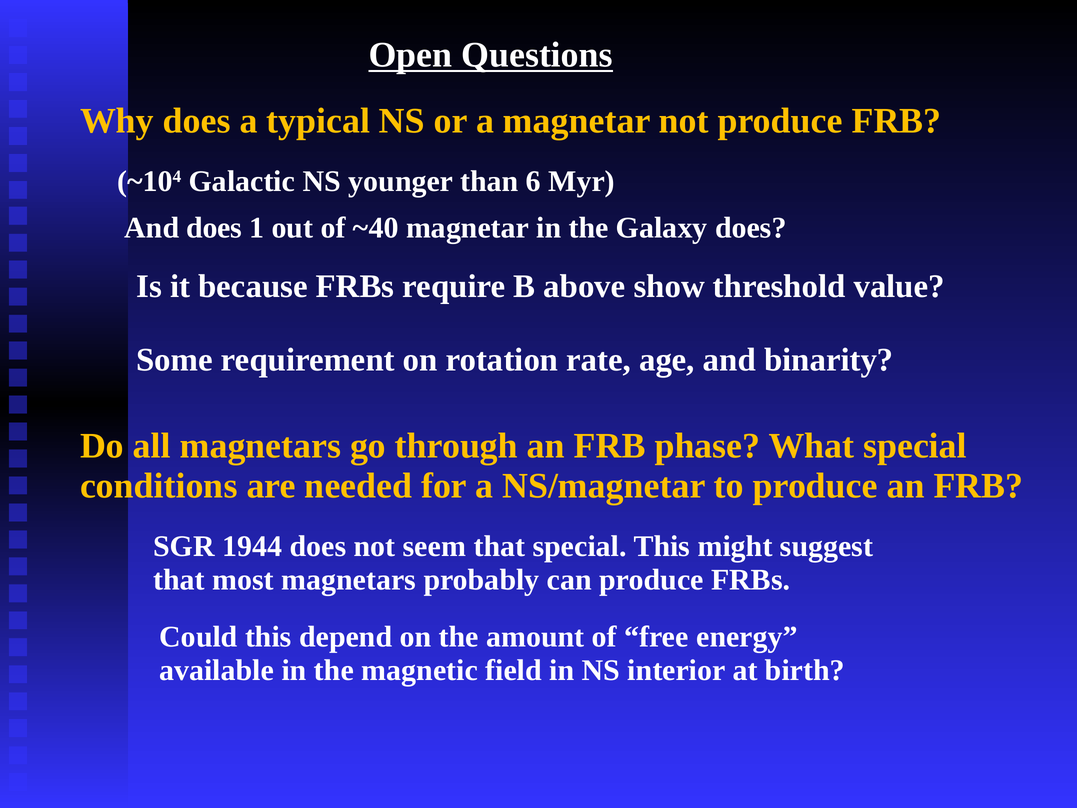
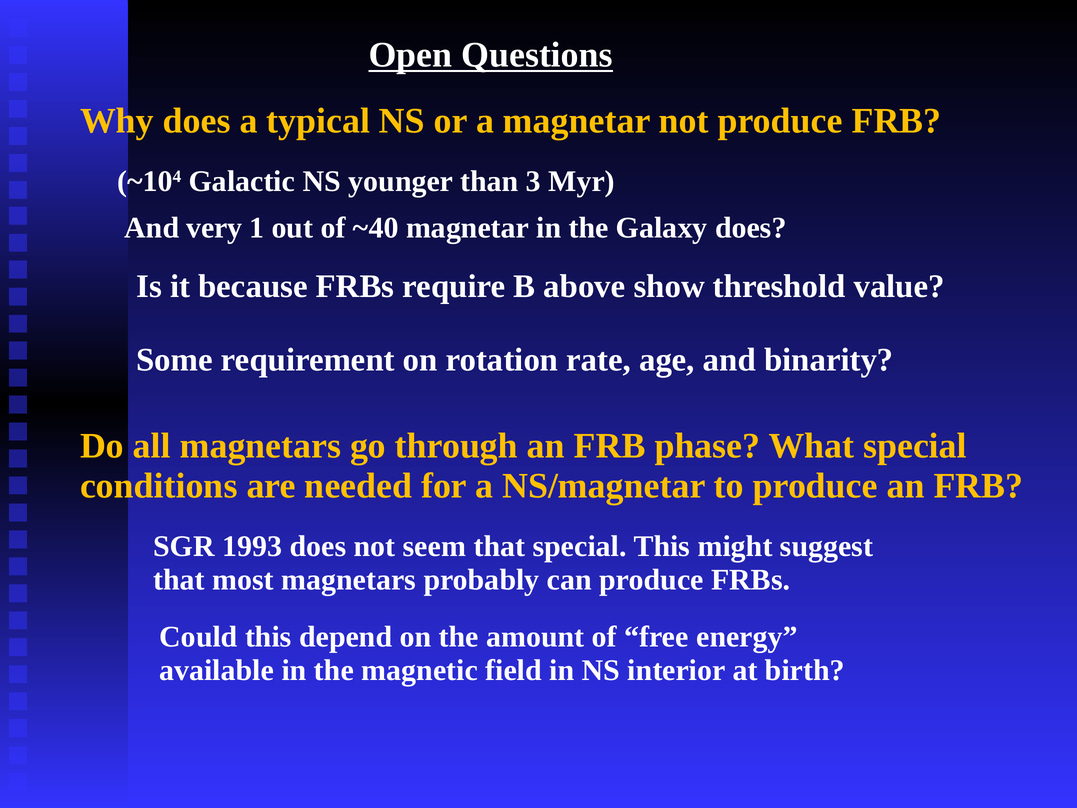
6: 6 -> 3
And does: does -> very
1944: 1944 -> 1993
